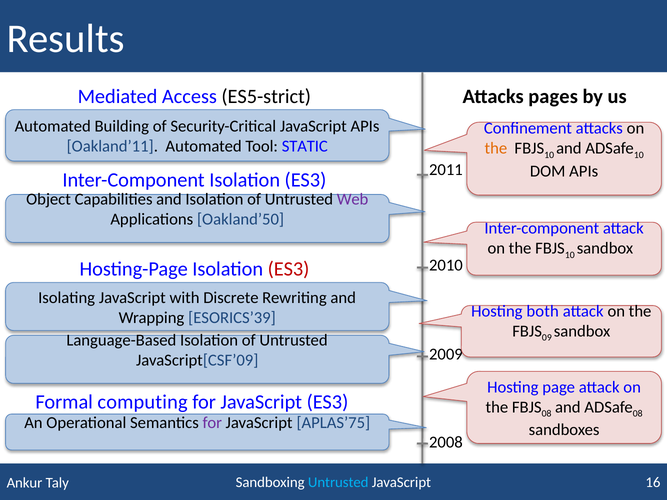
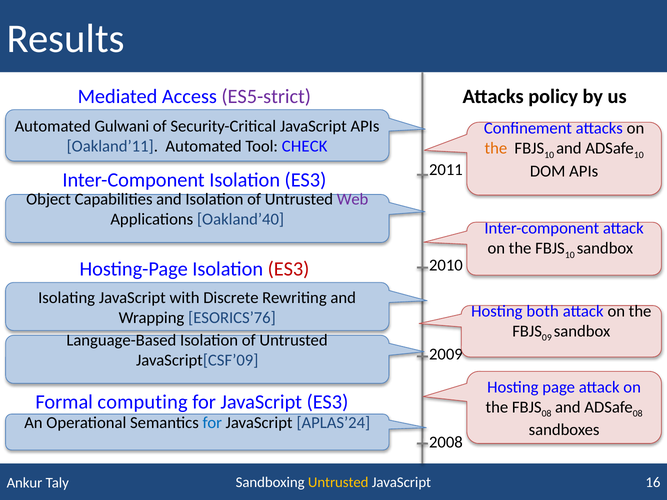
ES5-strict colour: black -> purple
pages: pages -> policy
Building: Building -> Gulwani
STATIC: STATIC -> CHECK
Oakland’50: Oakland’50 -> Oakland’40
ESORICS’39: ESORICS’39 -> ESORICS’76
for at (212, 423) colour: purple -> blue
APLAS’75: APLAS’75 -> APLAS’24
Untrusted at (338, 483) colour: light blue -> yellow
